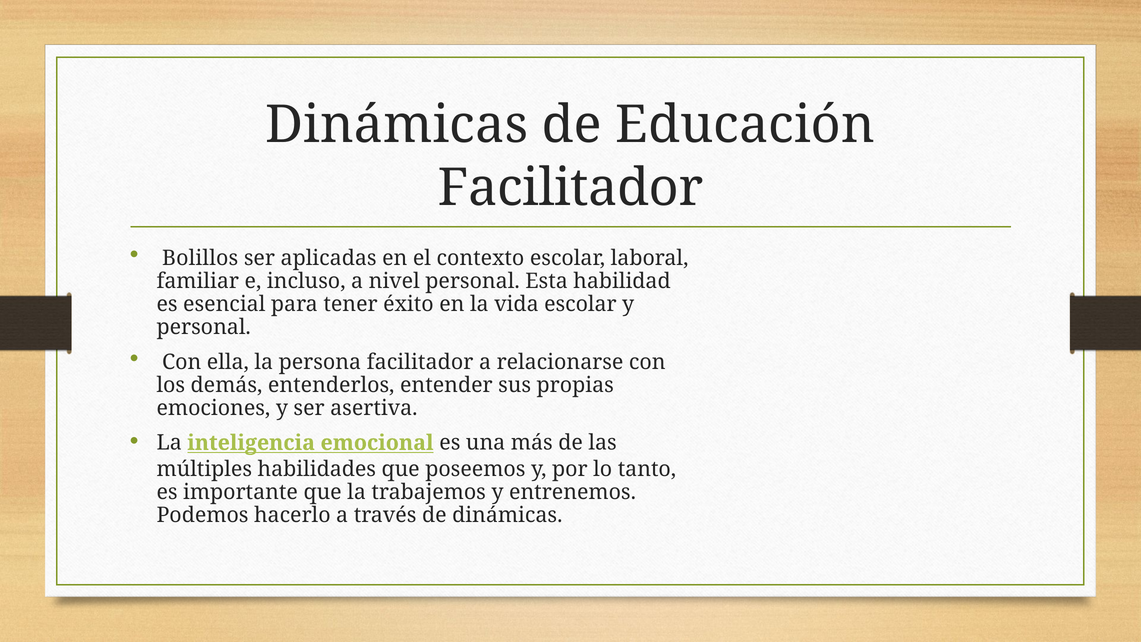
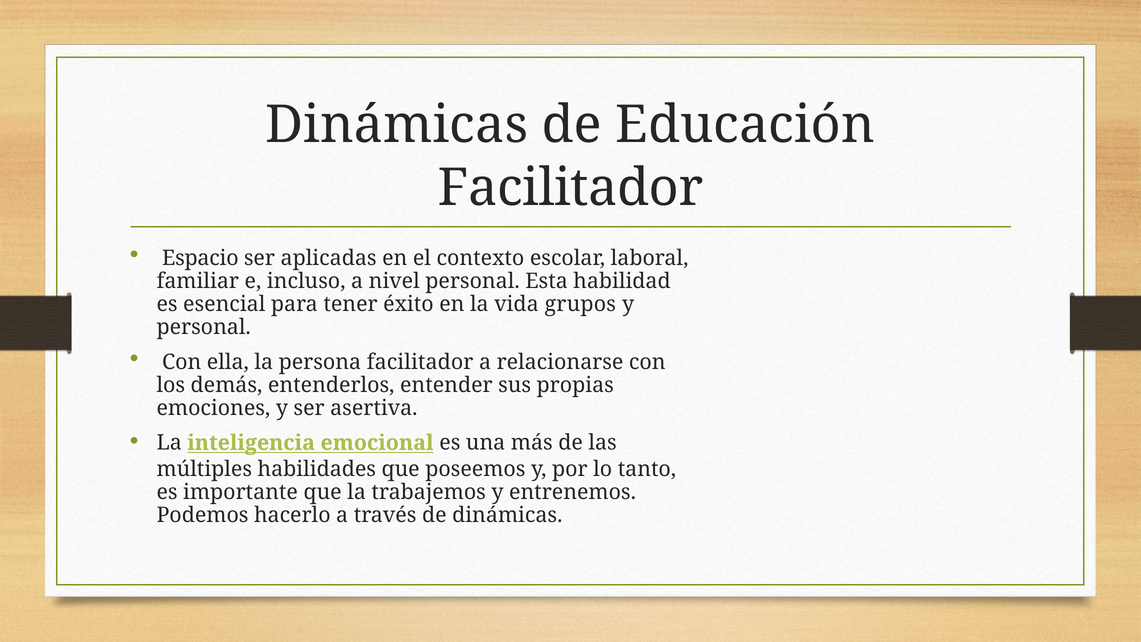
Bolillos: Bolillos -> Espacio
vida escolar: escolar -> grupos
